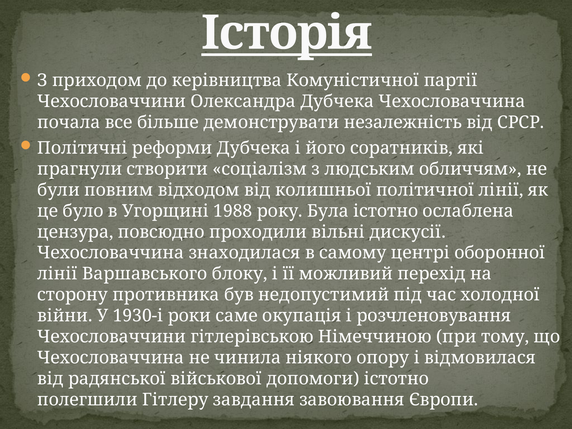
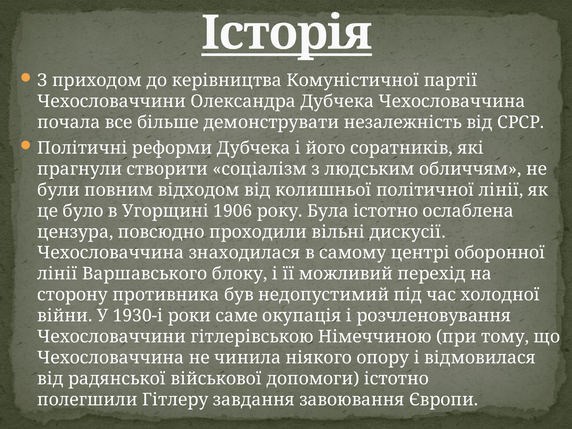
1988: 1988 -> 1906
